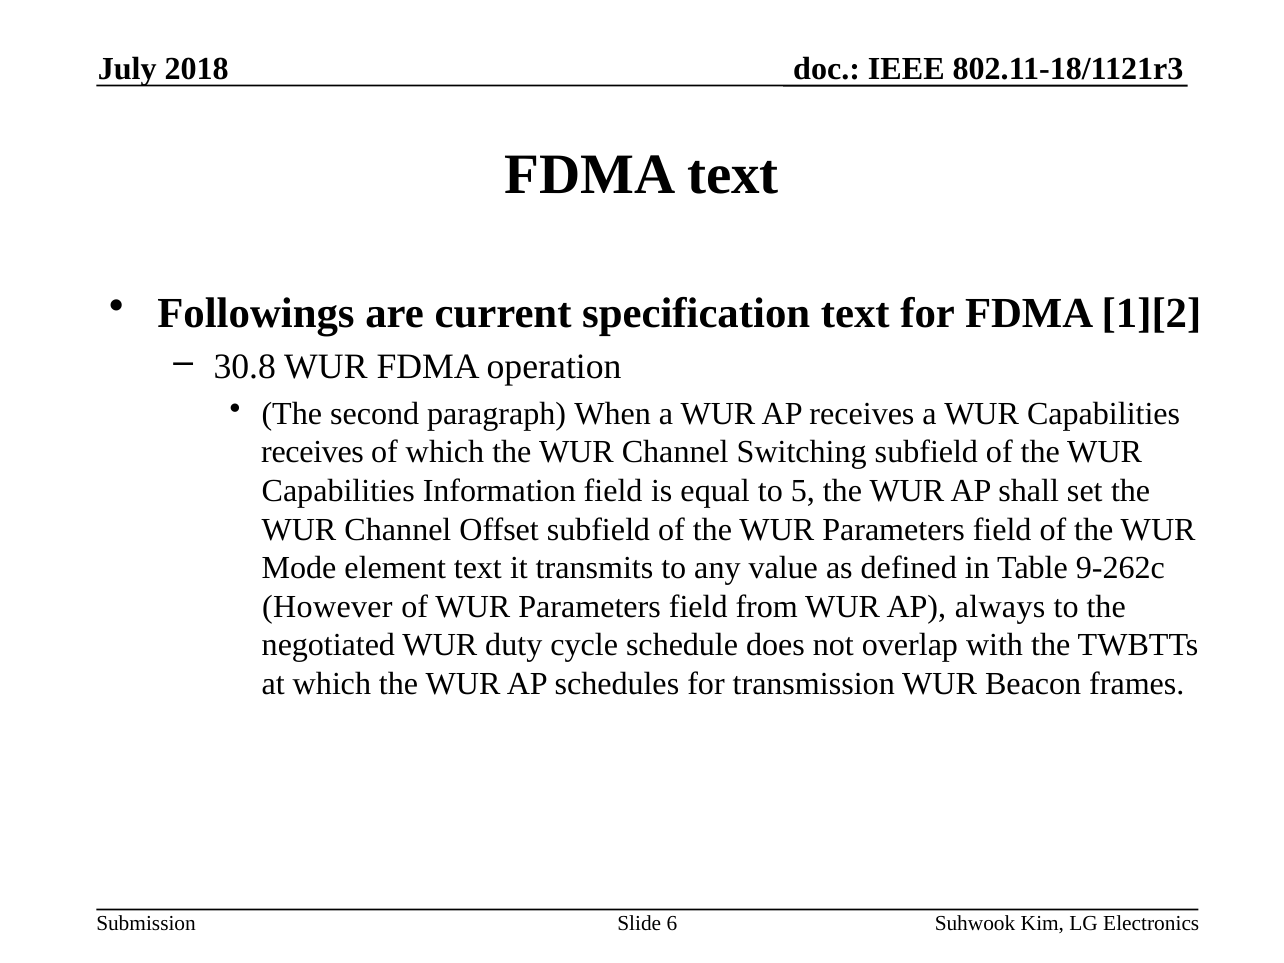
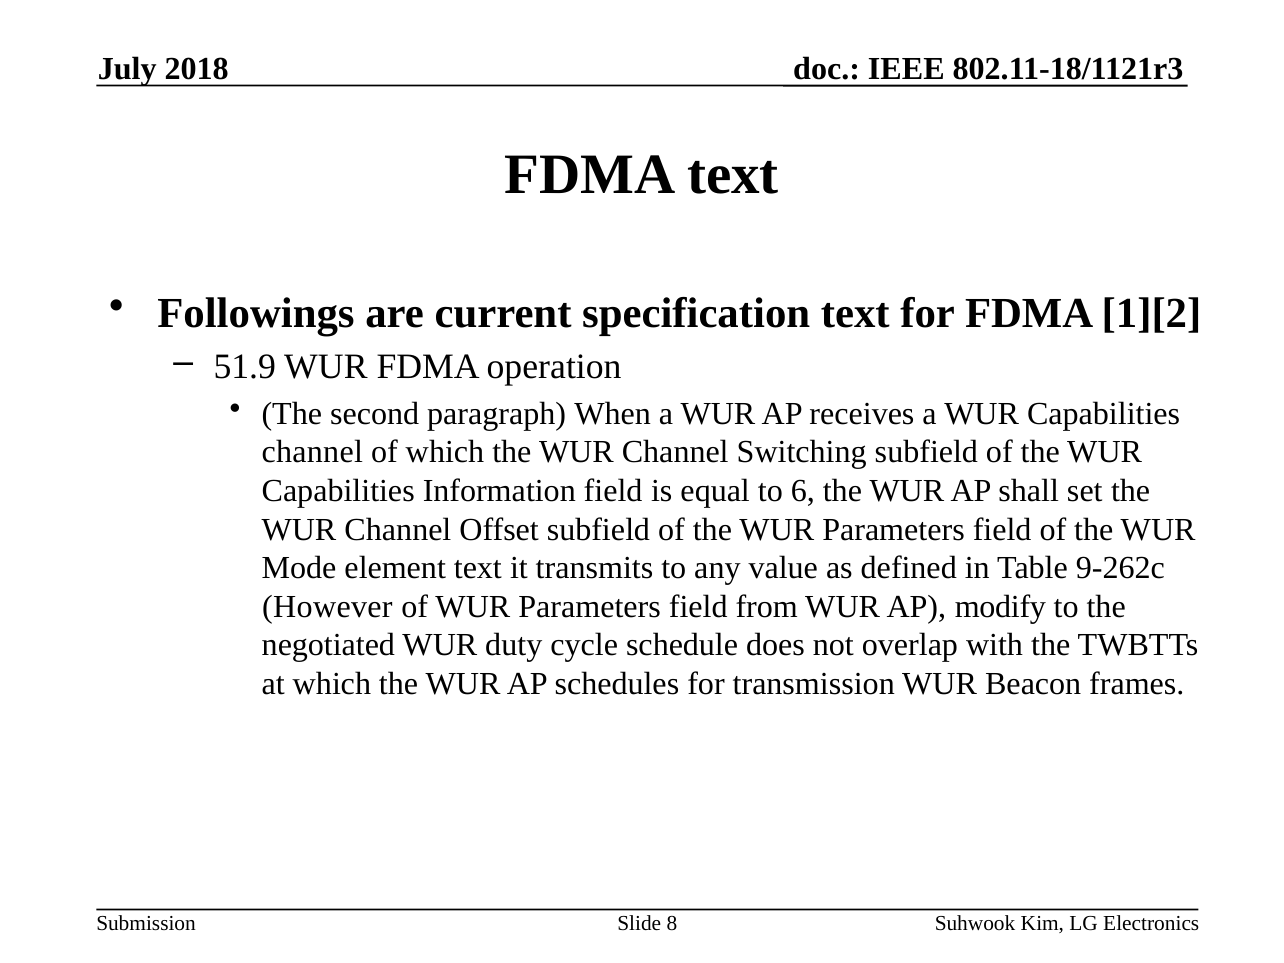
30.8: 30.8 -> 51.9
receives at (313, 452): receives -> channel
5: 5 -> 6
always: always -> modify
6: 6 -> 8
